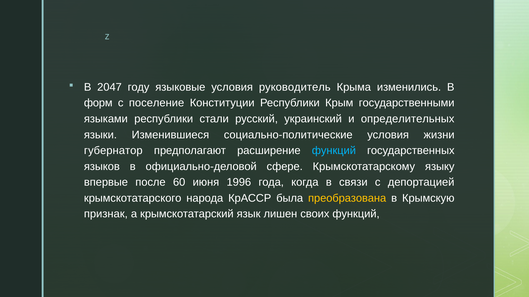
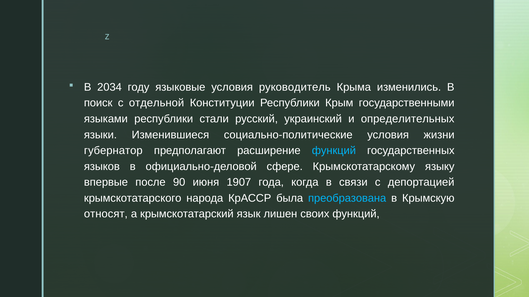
2047: 2047 -> 2034
форм: форм -> поиск
поселение: поселение -> отдельной
60: 60 -> 90
1996: 1996 -> 1907
преобразована colour: yellow -> light blue
признак: признак -> относят
